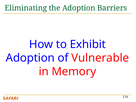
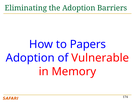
Exhibit: Exhibit -> Papers
